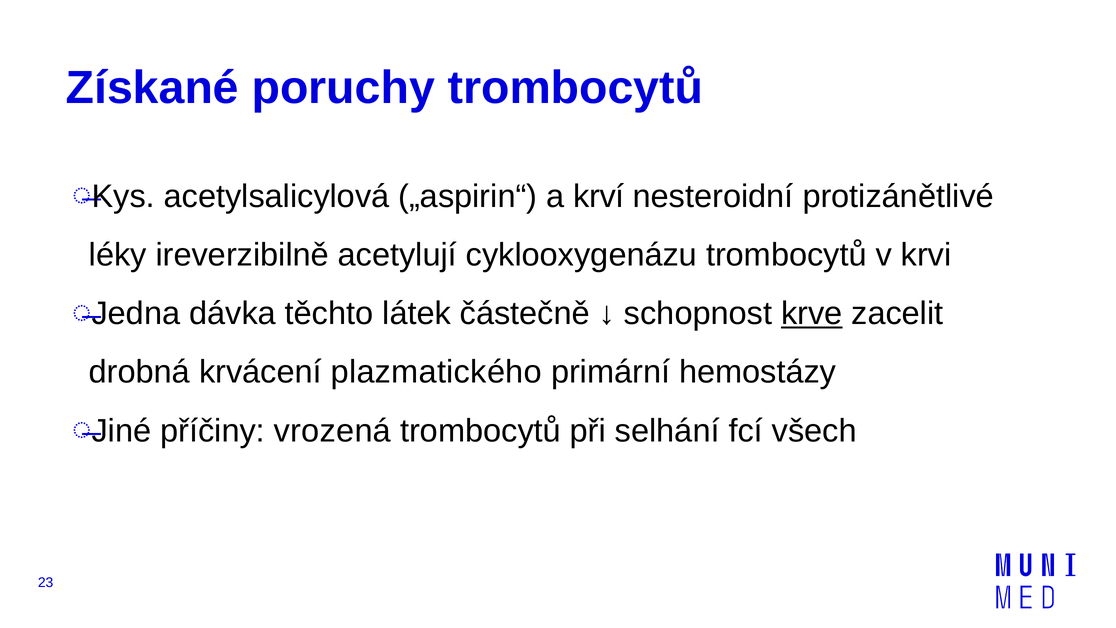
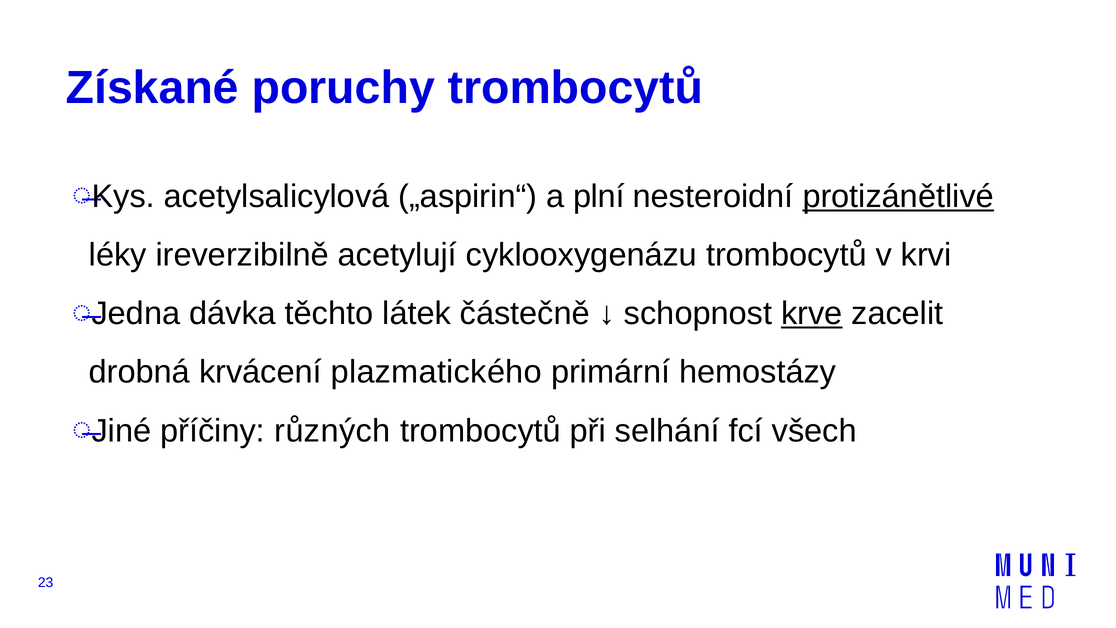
krví: krví -> plní
protizánětlivé underline: none -> present
vrozená: vrozená -> různých
